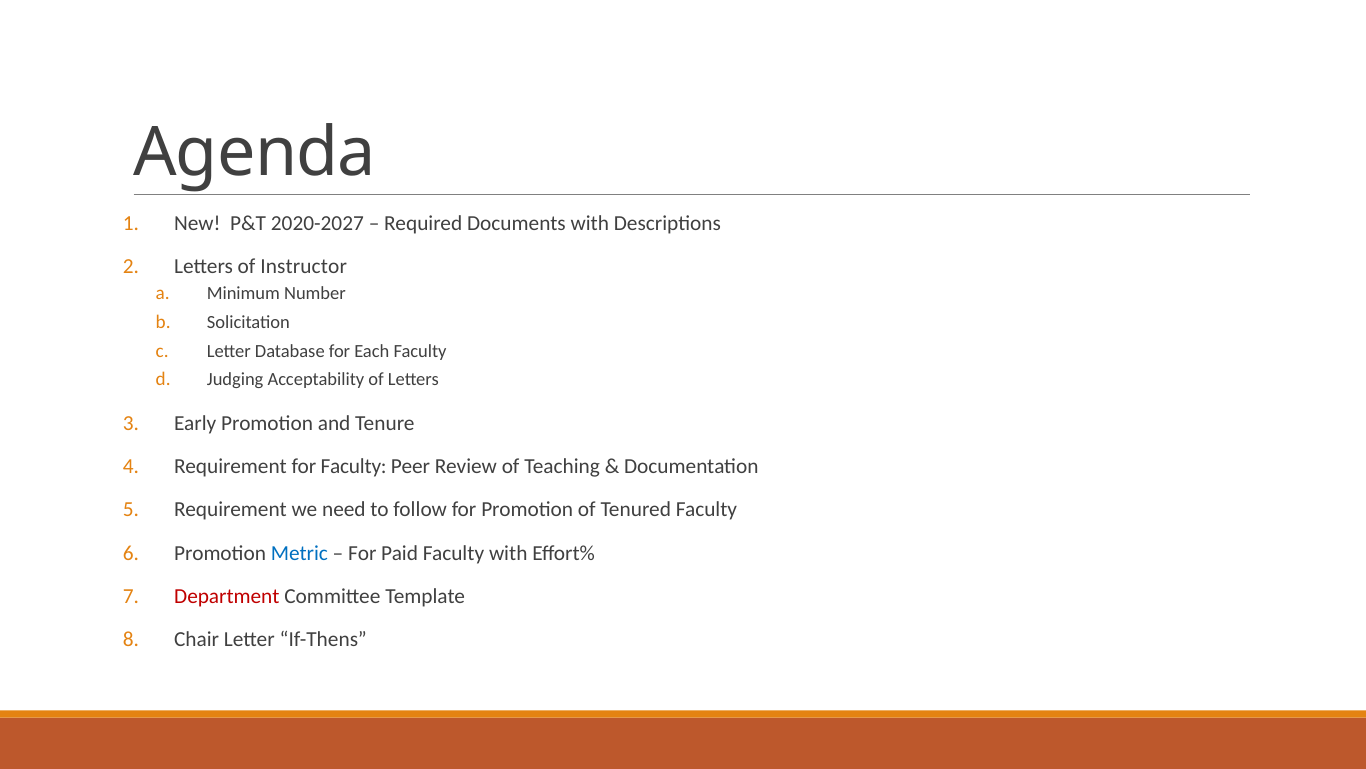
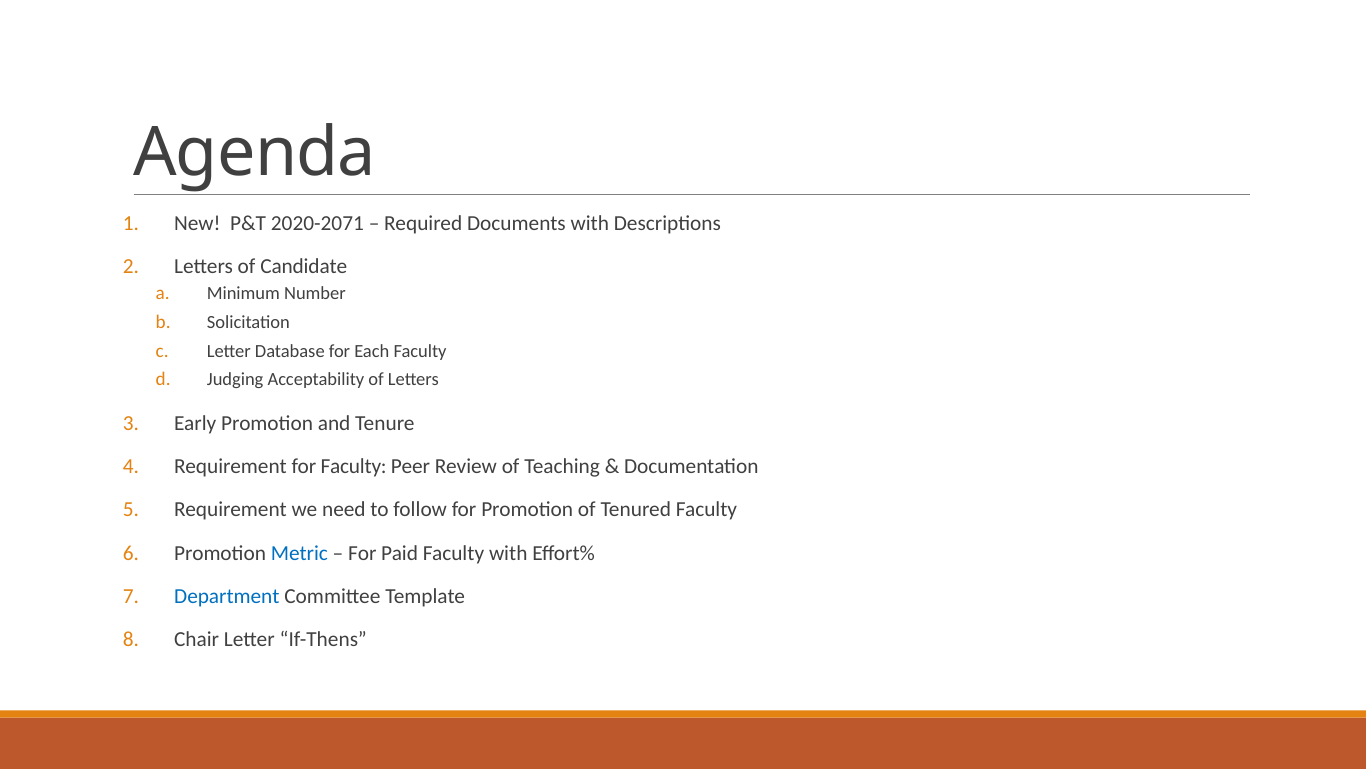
2020-2027: 2020-2027 -> 2020-2071
Instructor: Instructor -> Candidate
Department colour: red -> blue
